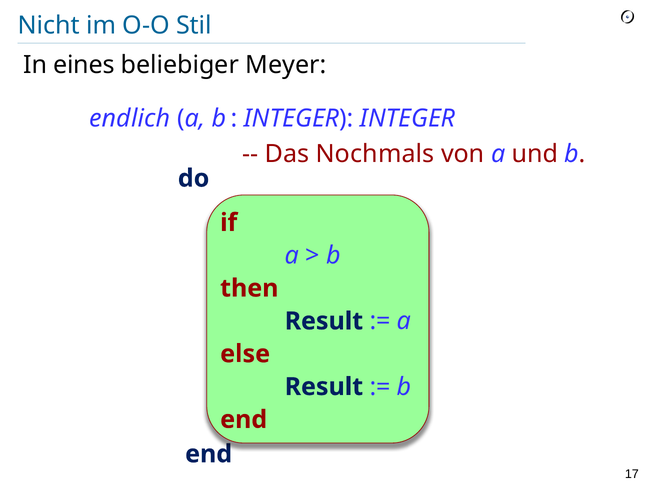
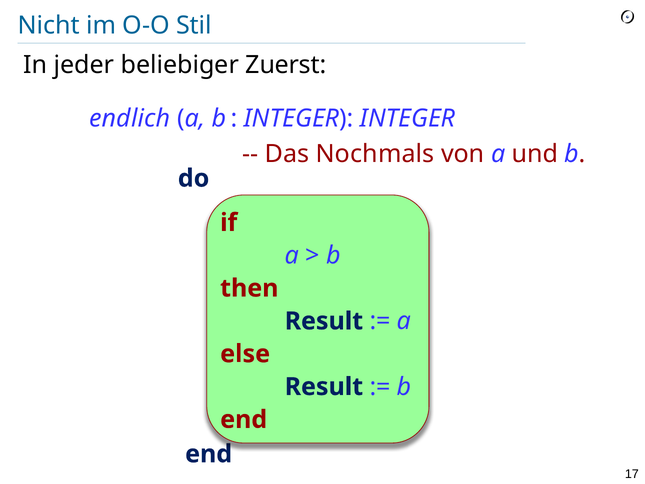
eines: eines -> jeder
Meyer: Meyer -> Zuerst
